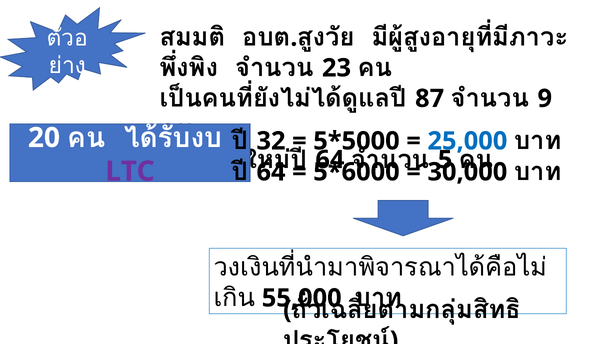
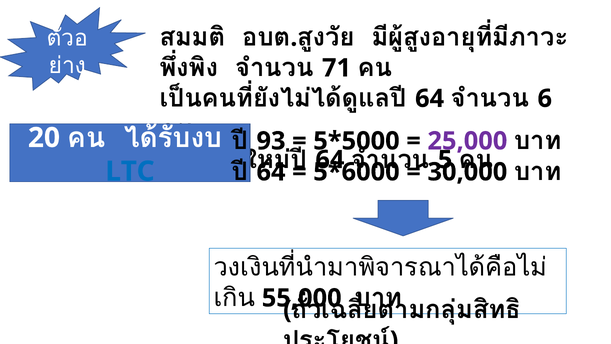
23: 23 -> 71
87 at (430, 98): 87 -> 64
9: 9 -> 6
32: 32 -> 93
25,000 colour: blue -> purple
LTC colour: purple -> blue
